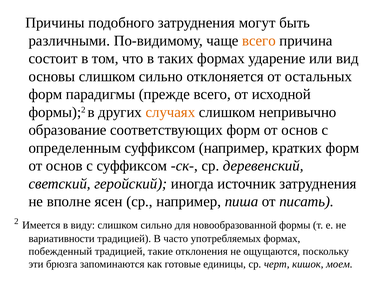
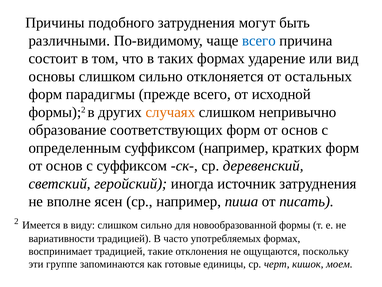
всего at (259, 41) colour: orange -> blue
побежденный: побежденный -> воспринимает
брюзга: брюзга -> группе
